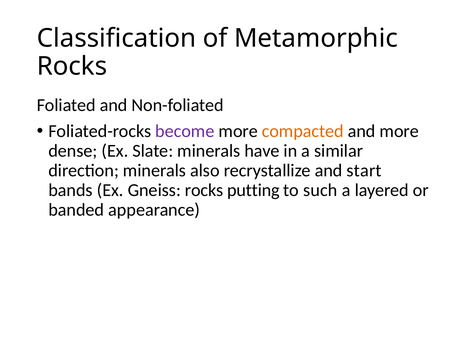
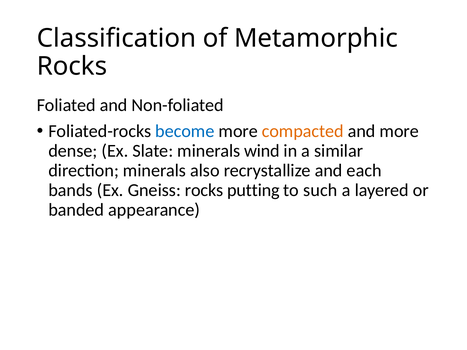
become colour: purple -> blue
have: have -> wind
start: start -> each
